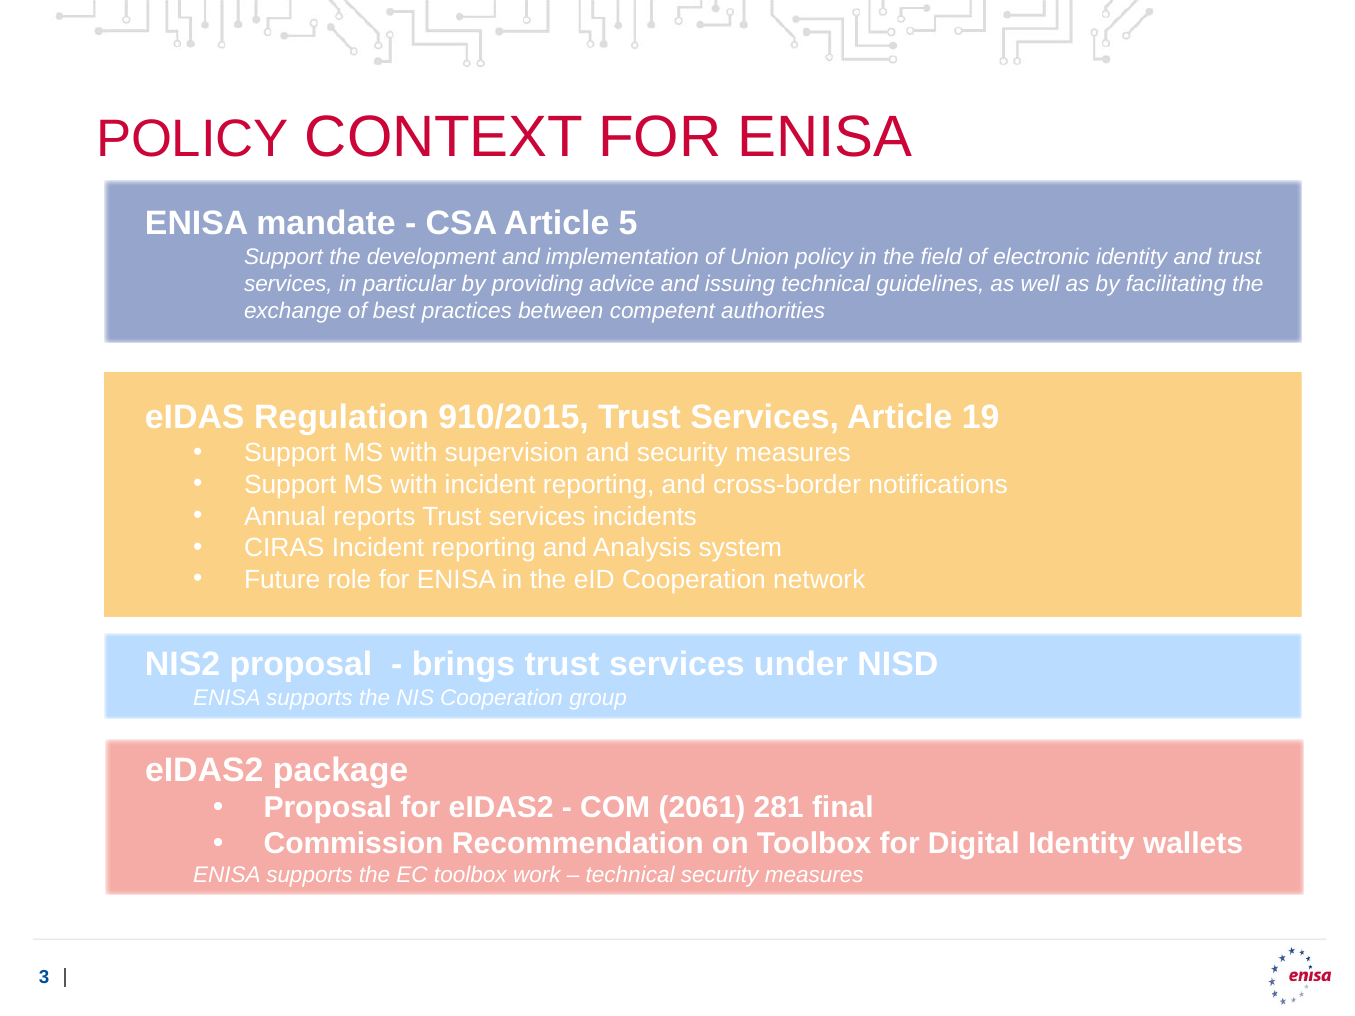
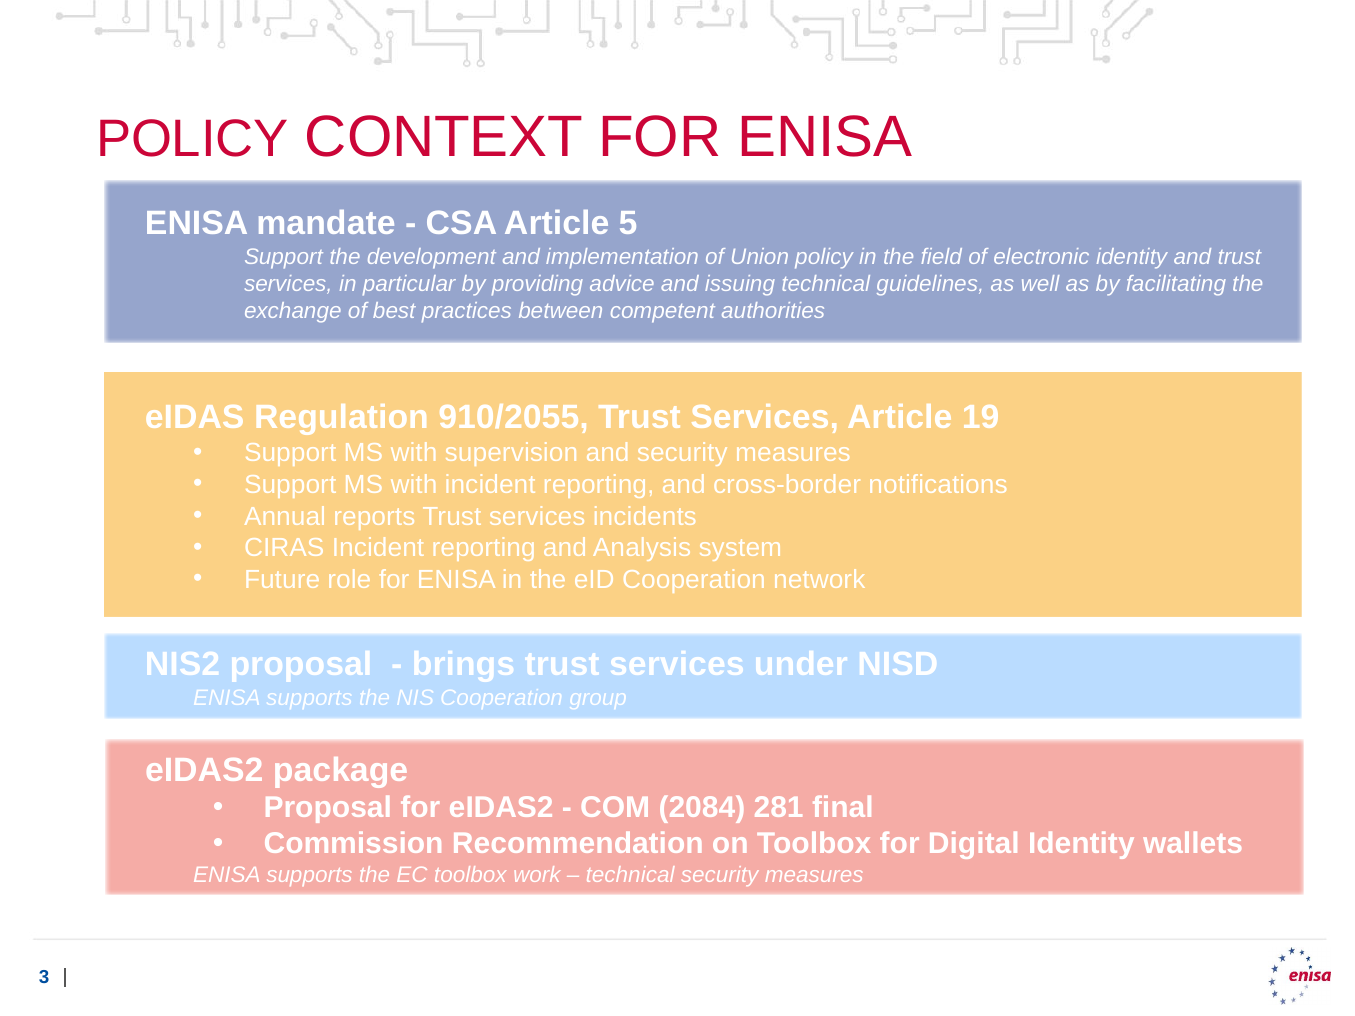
910/2015: 910/2015 -> 910/2055
2061: 2061 -> 2084
